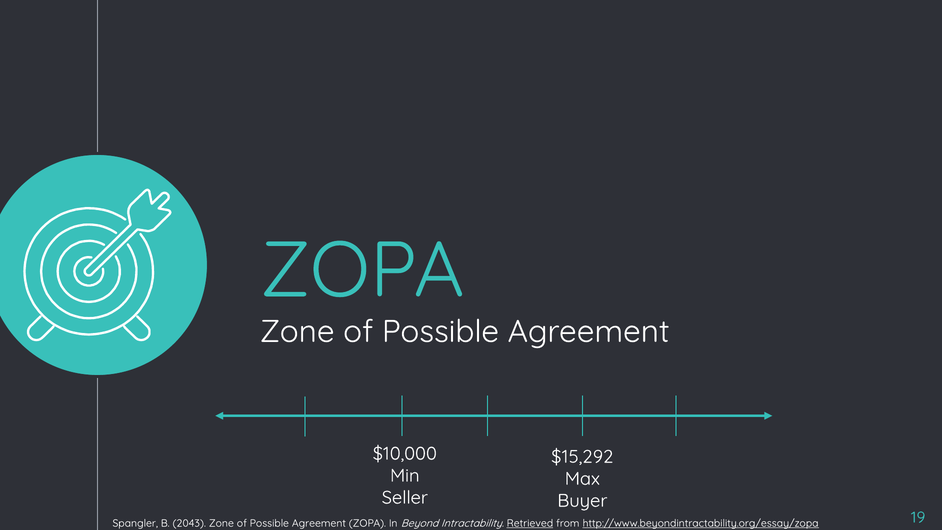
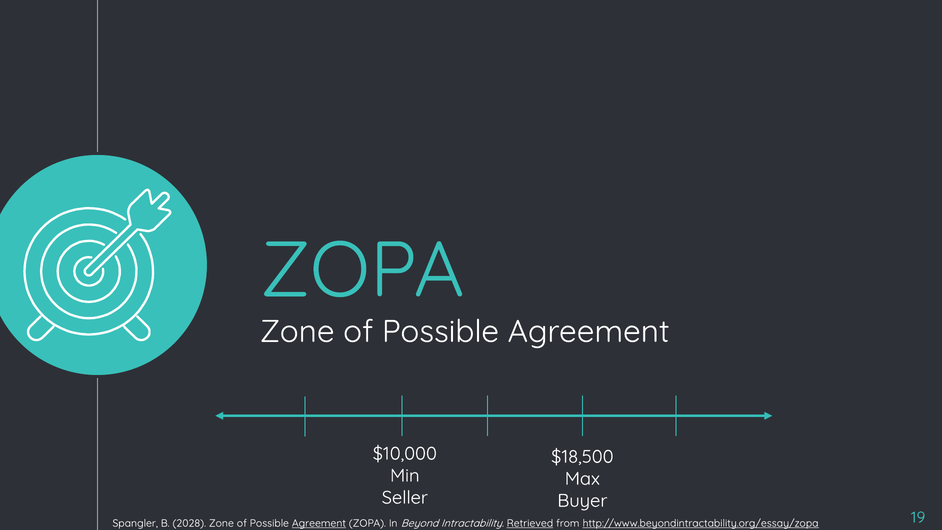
$15,292: $15,292 -> $18,500
2043: 2043 -> 2028
Agreement at (319, 523) underline: none -> present
